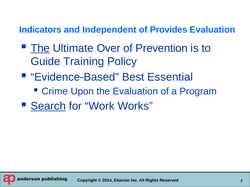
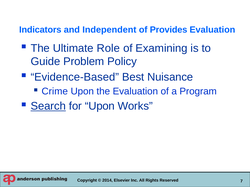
The at (40, 48) underline: present -> none
Over: Over -> Role
Prevention: Prevention -> Examining
Training: Training -> Problem
Essential: Essential -> Nuisance
for Work: Work -> Upon
